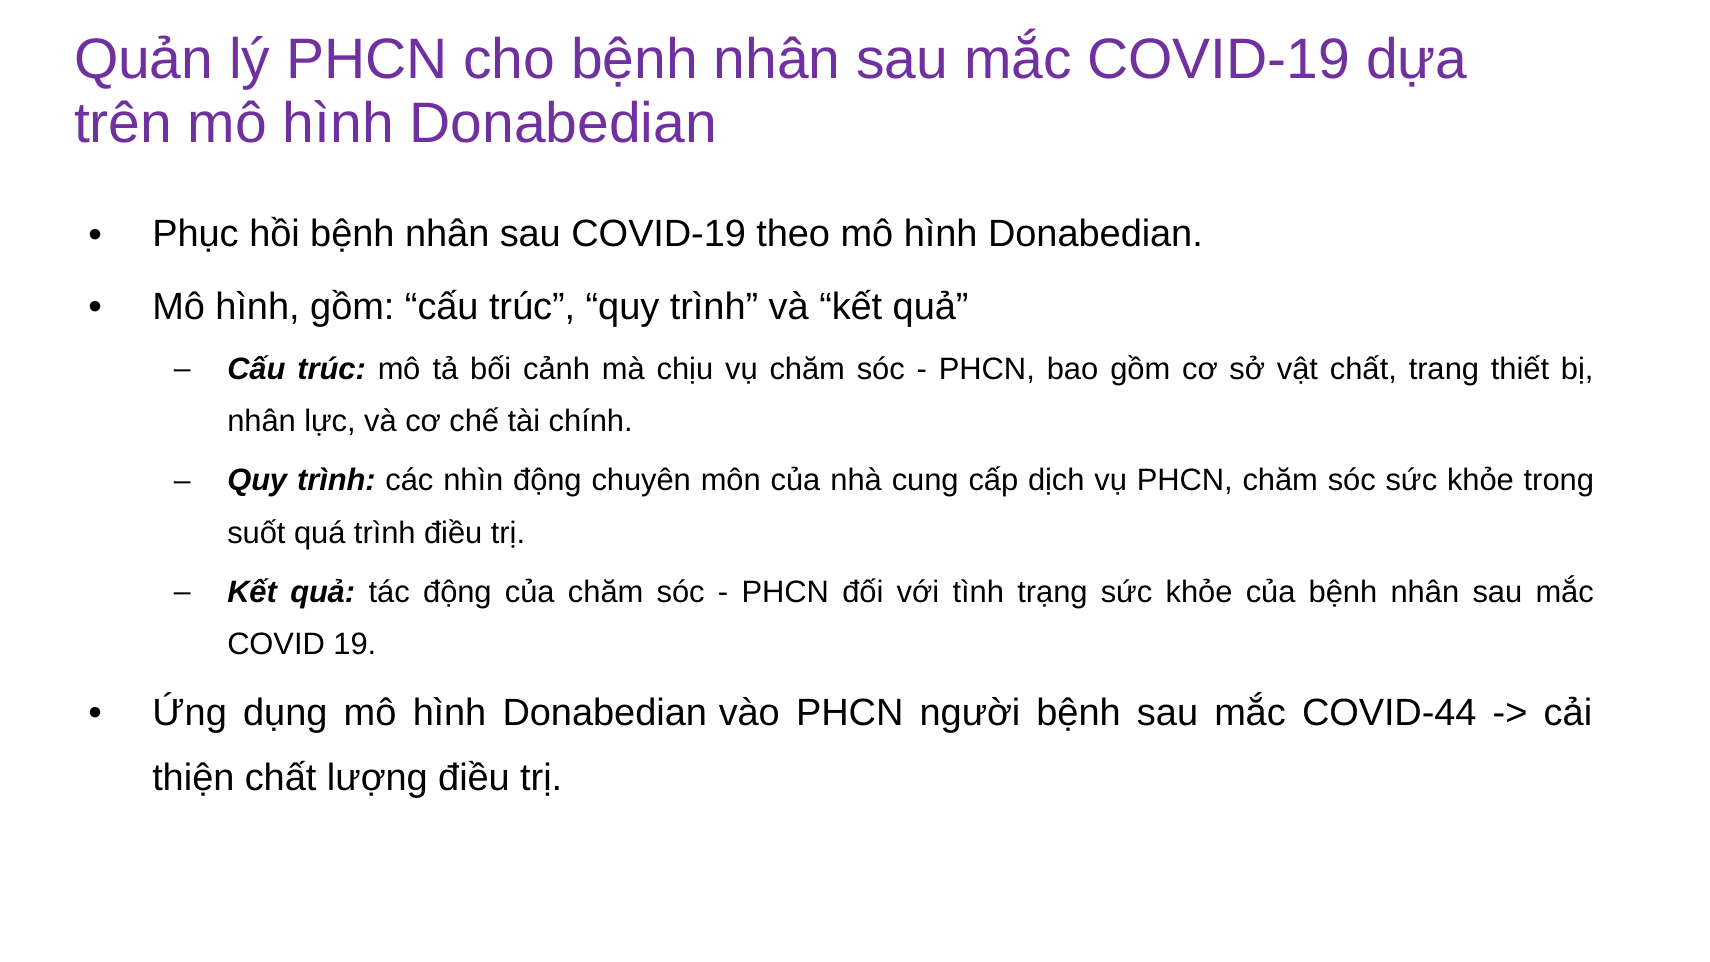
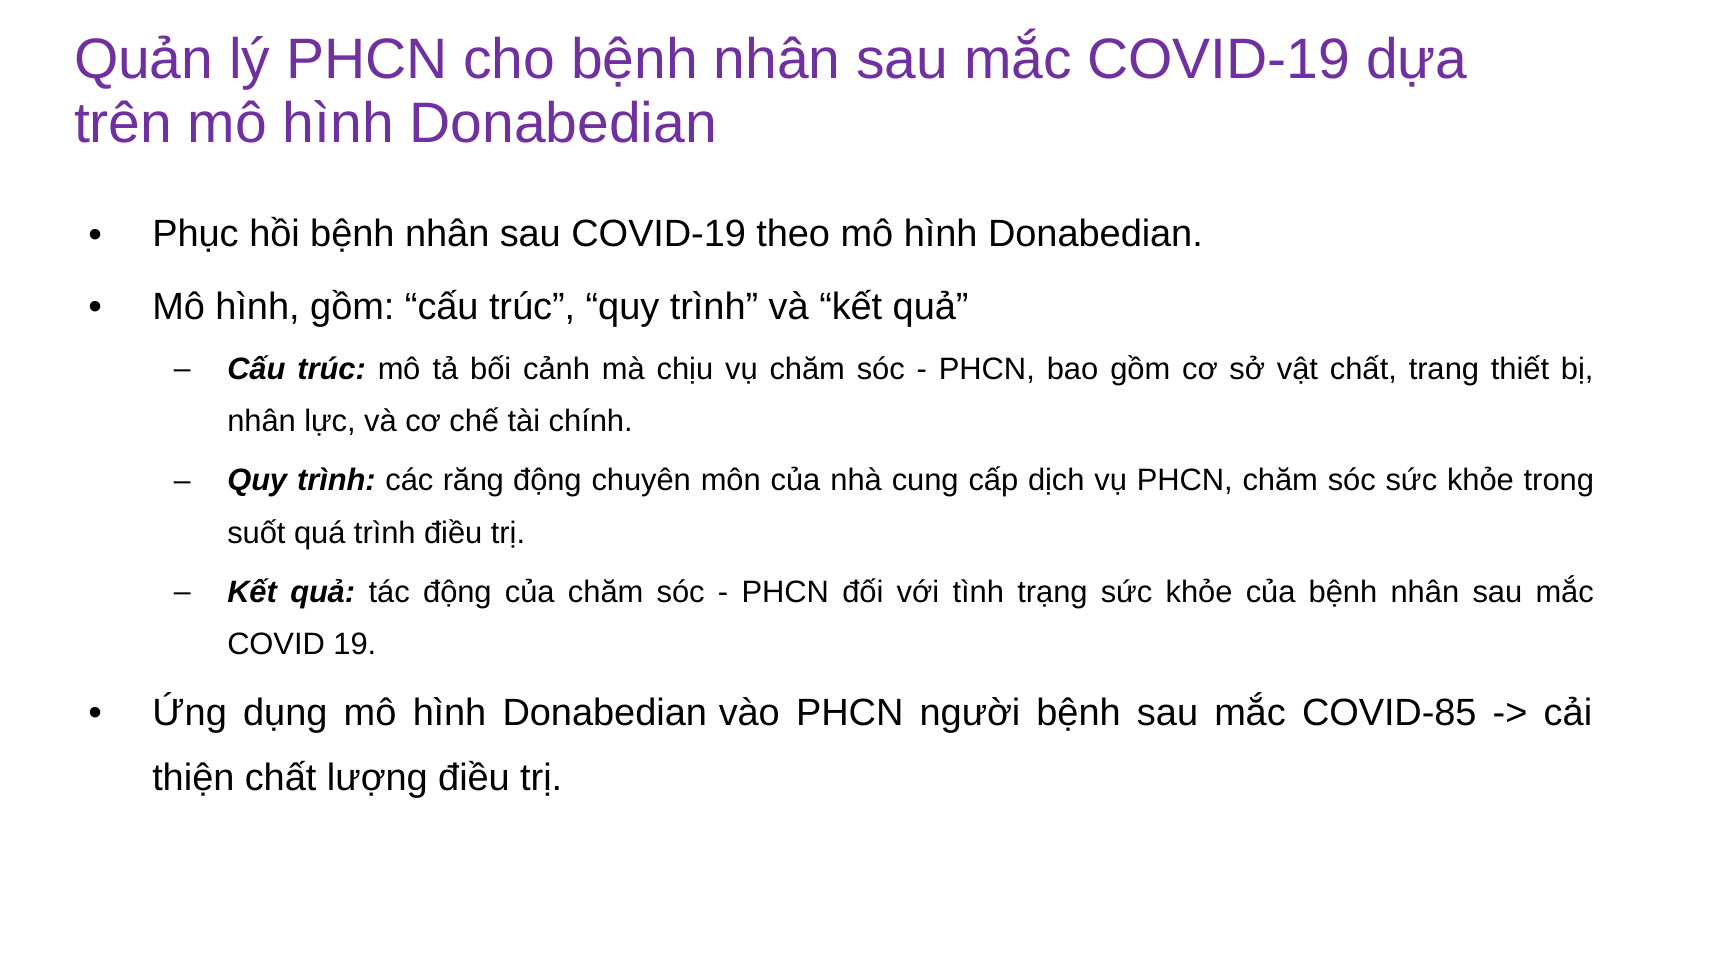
nhìn: nhìn -> răng
COVID-44: COVID-44 -> COVID-85
